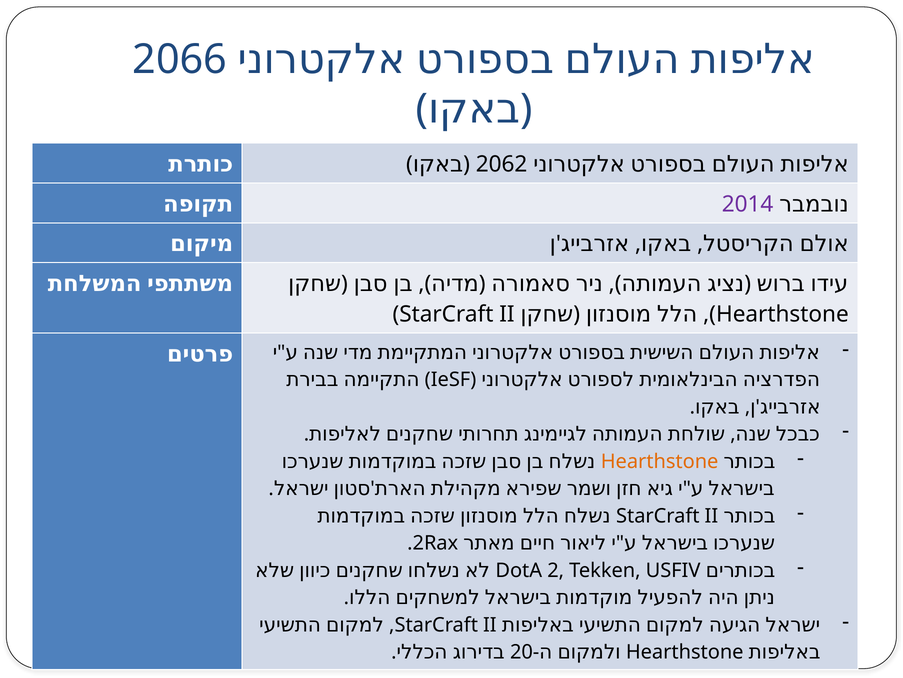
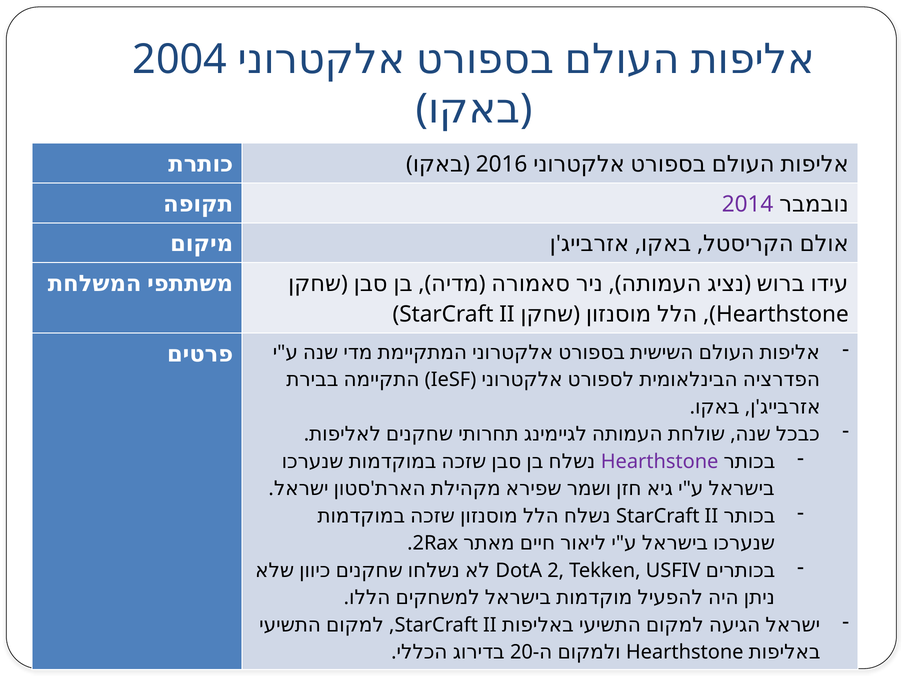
2066: 2066 -> 2004
2062: 2062 -> 2016
Hearthstone at (660, 461) colour: orange -> purple
